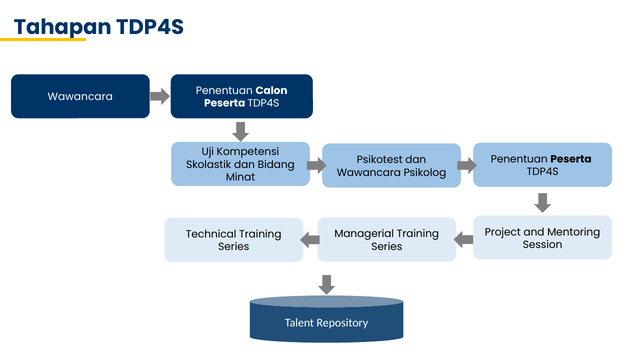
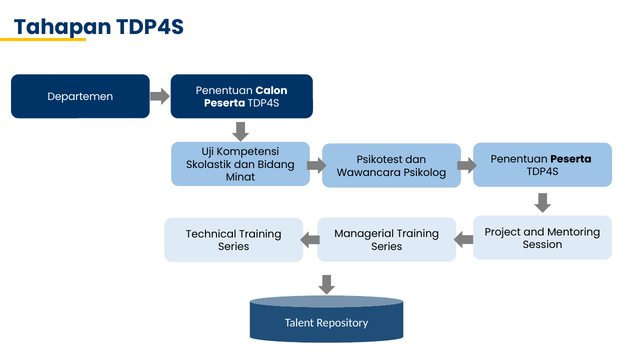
Wawancara at (80, 97): Wawancara -> Departemen
